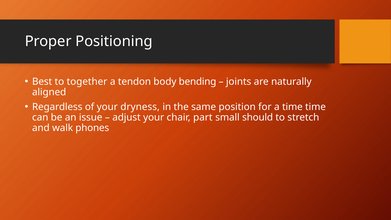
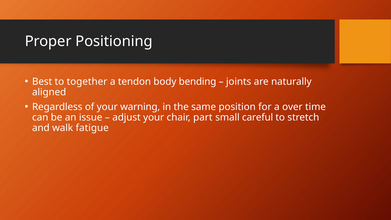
dryness: dryness -> warning
a time: time -> over
should: should -> careful
phones: phones -> fatigue
